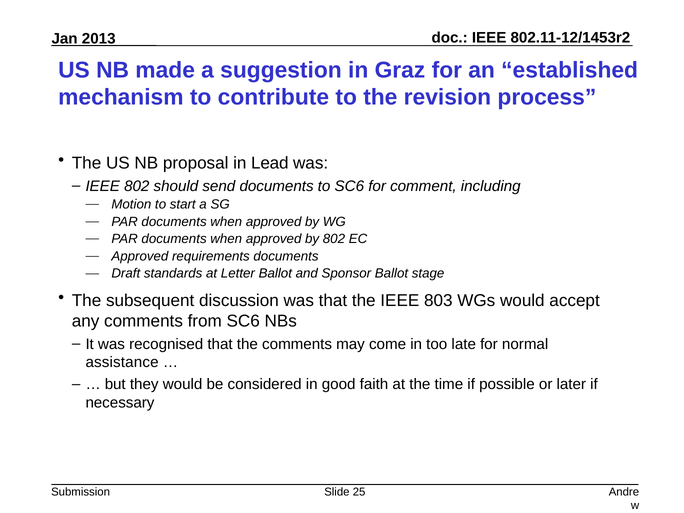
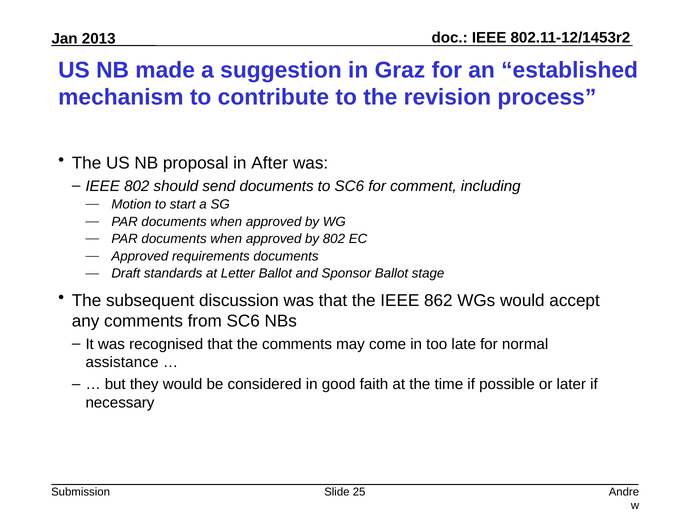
Lead: Lead -> After
803: 803 -> 862
